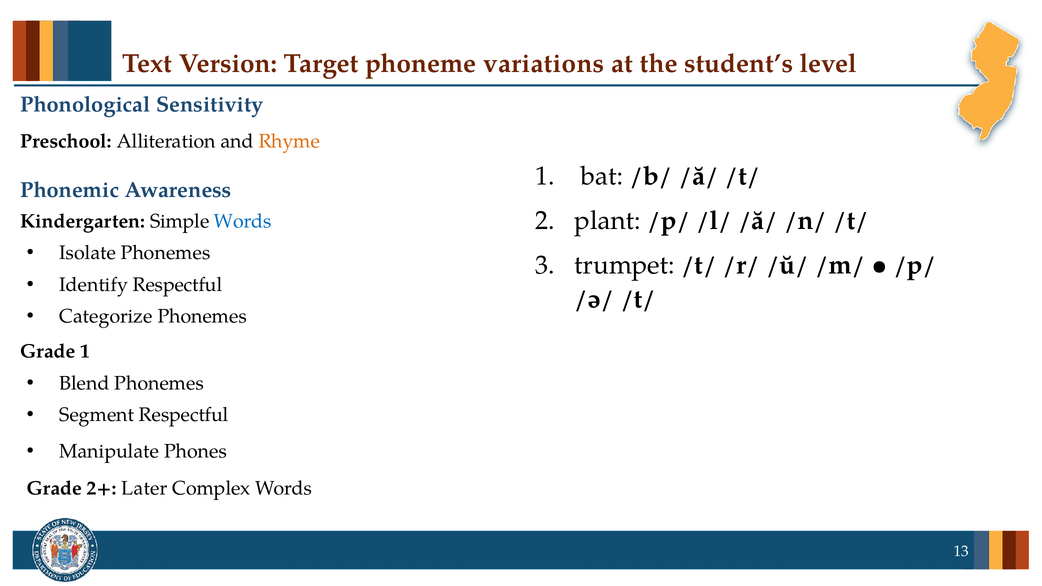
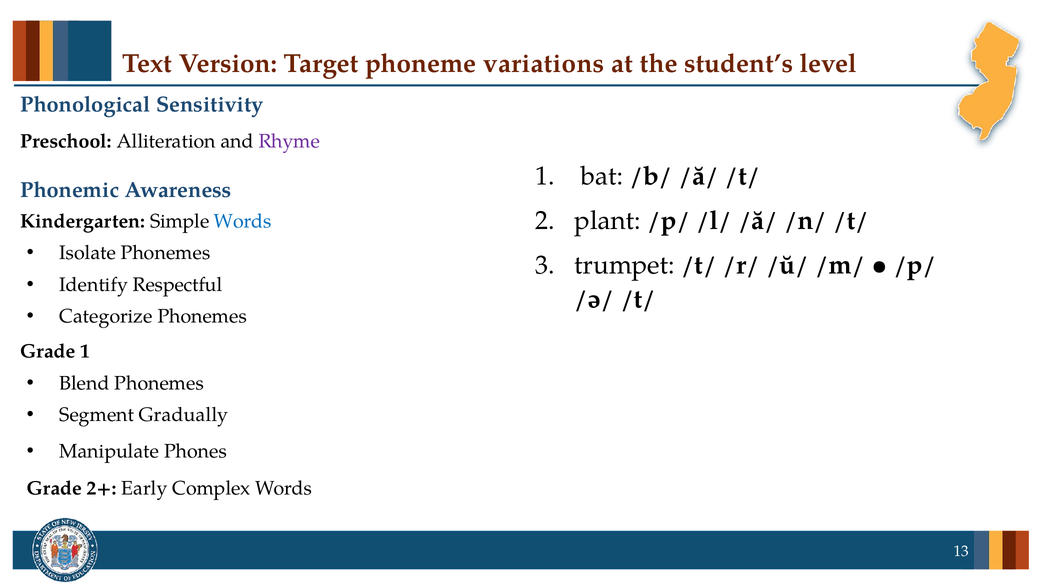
Rhyme colour: orange -> purple
Segment Respectful: Respectful -> Gradually
Later: Later -> Early
